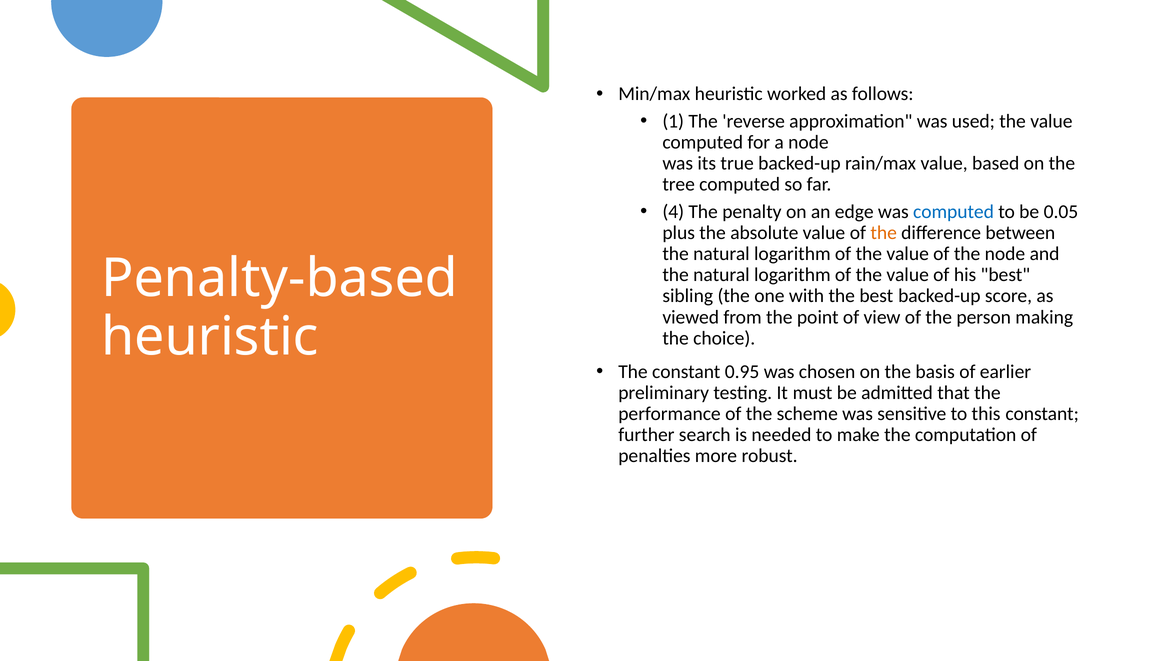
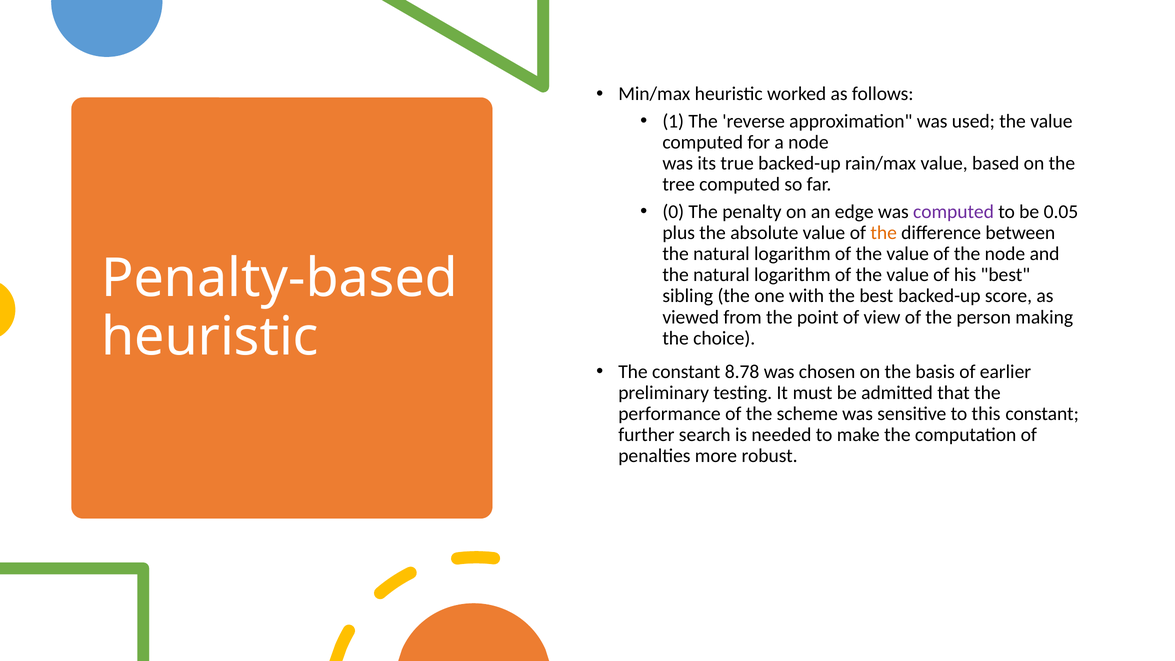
4: 4 -> 0
computed at (953, 212) colour: blue -> purple
0.95: 0.95 -> 8.78
